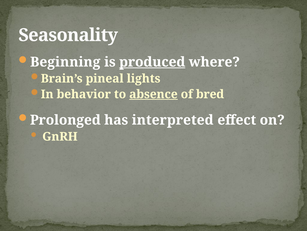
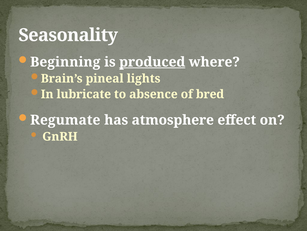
behavior: behavior -> lubricate
absence underline: present -> none
Prolonged: Prolonged -> Regumate
interpreted: interpreted -> atmosphere
